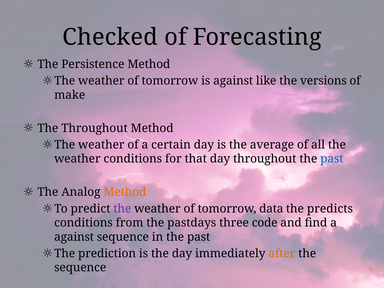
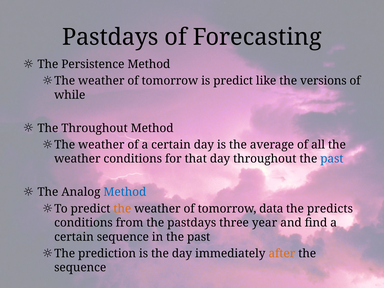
Checked at (110, 37): Checked -> Pastdays
is against: against -> predict
make: make -> while
Method at (125, 192) colour: orange -> blue
the at (122, 209) colour: purple -> orange
code: code -> year
against at (74, 237): against -> certain
